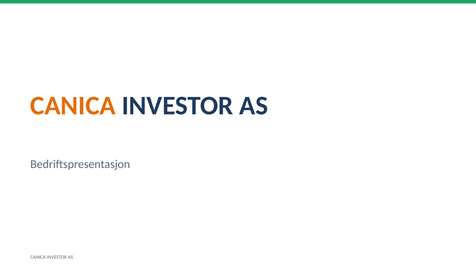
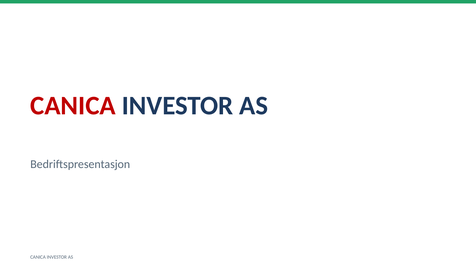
CANICA at (73, 106) colour: orange -> red
